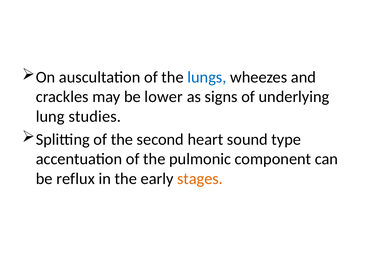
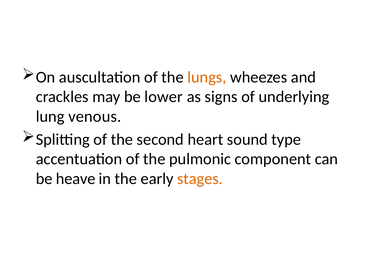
lungs colour: blue -> orange
studies: studies -> venous
reflux: reflux -> heave
